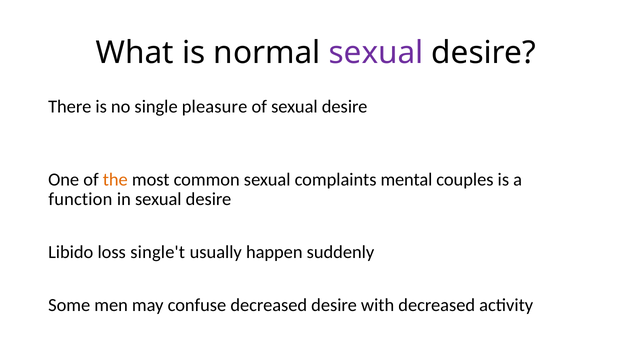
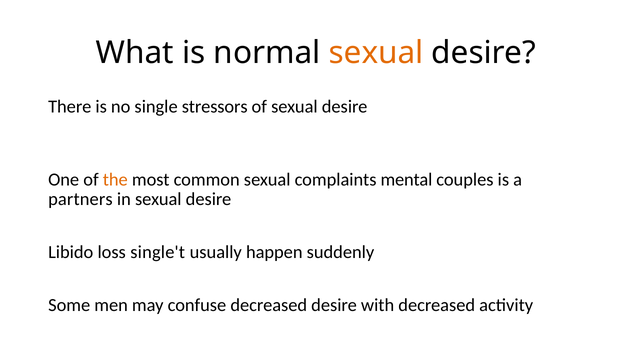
sexual at (376, 53) colour: purple -> orange
pleasure: pleasure -> stressors
function: function -> partners
